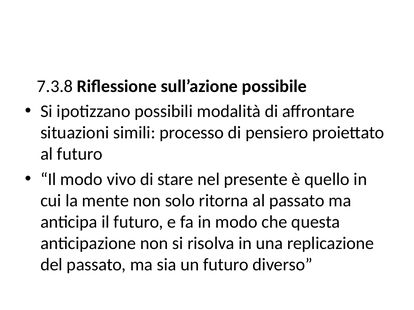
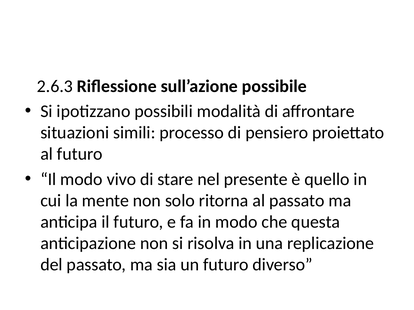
7.3.8: 7.3.8 -> 2.6.3
